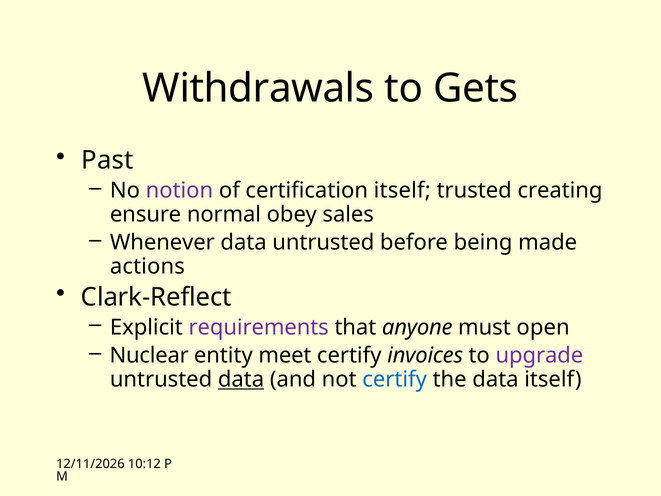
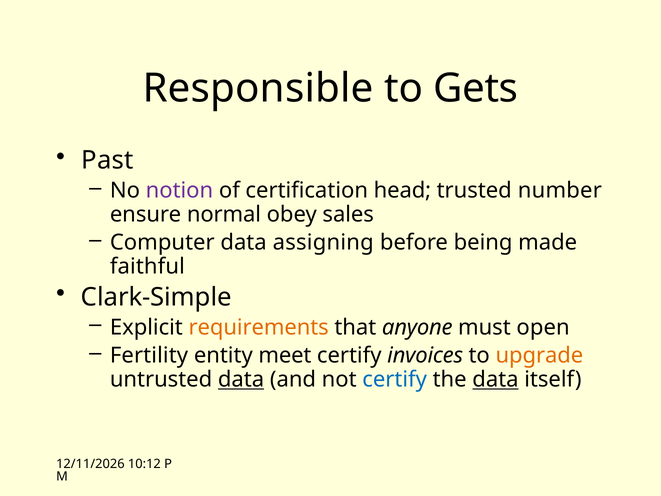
Withdrawals: Withdrawals -> Responsible
certification itself: itself -> head
creating: creating -> number
Whenever: Whenever -> Computer
data untrusted: untrusted -> assigning
actions: actions -> faithful
Clark-Reflect: Clark-Reflect -> Clark-Simple
requirements colour: purple -> orange
Nuclear: Nuclear -> Fertility
upgrade colour: purple -> orange
data at (495, 379) underline: none -> present
